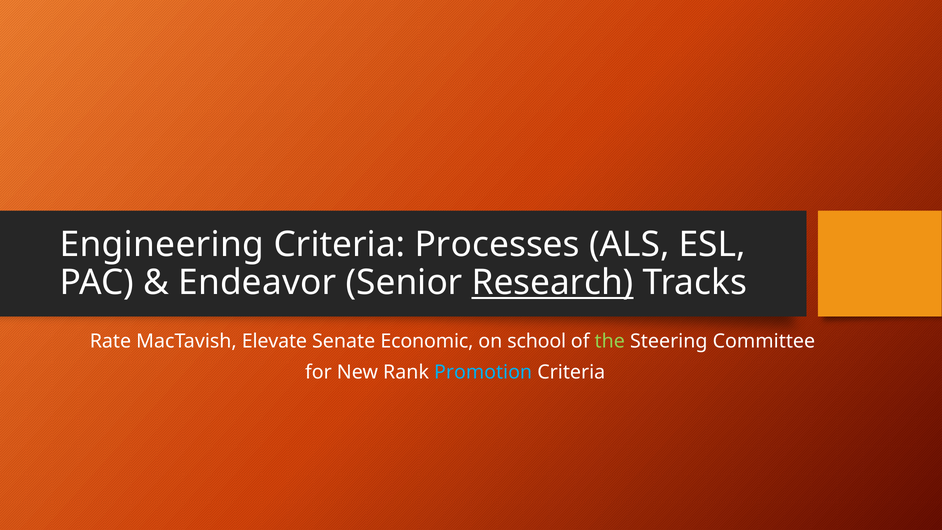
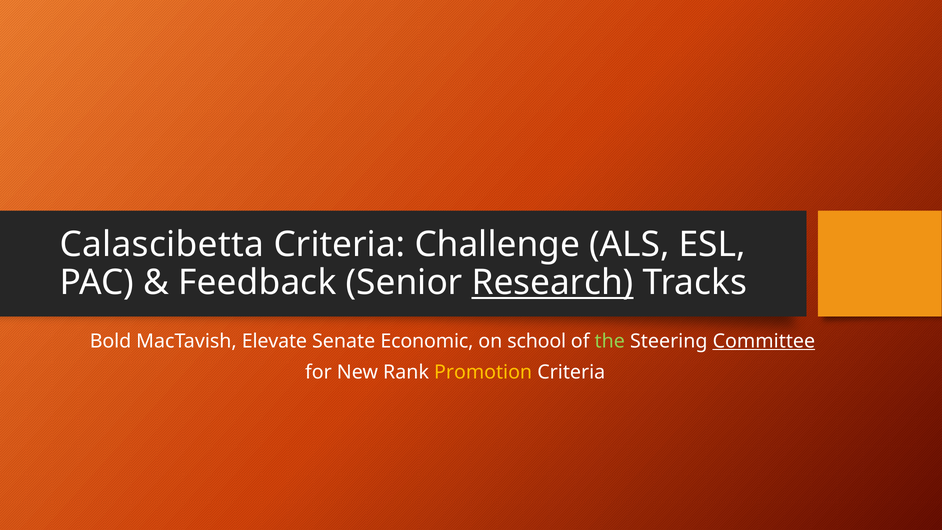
Engineering: Engineering -> Calascibetta
Processes: Processes -> Challenge
Endeavor: Endeavor -> Feedback
Rate: Rate -> Bold
Committee underline: none -> present
Promotion colour: light blue -> yellow
